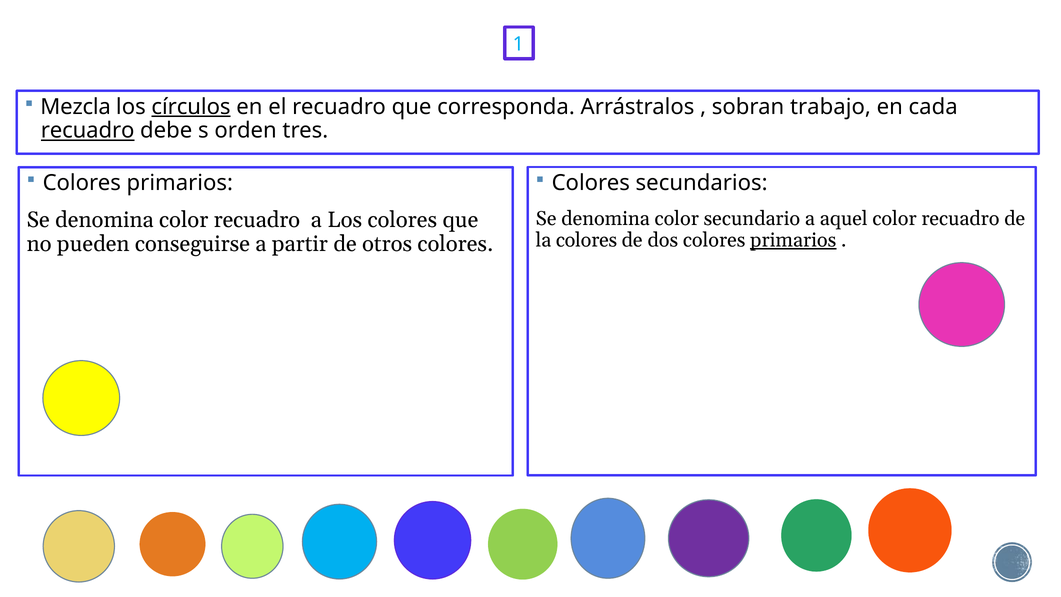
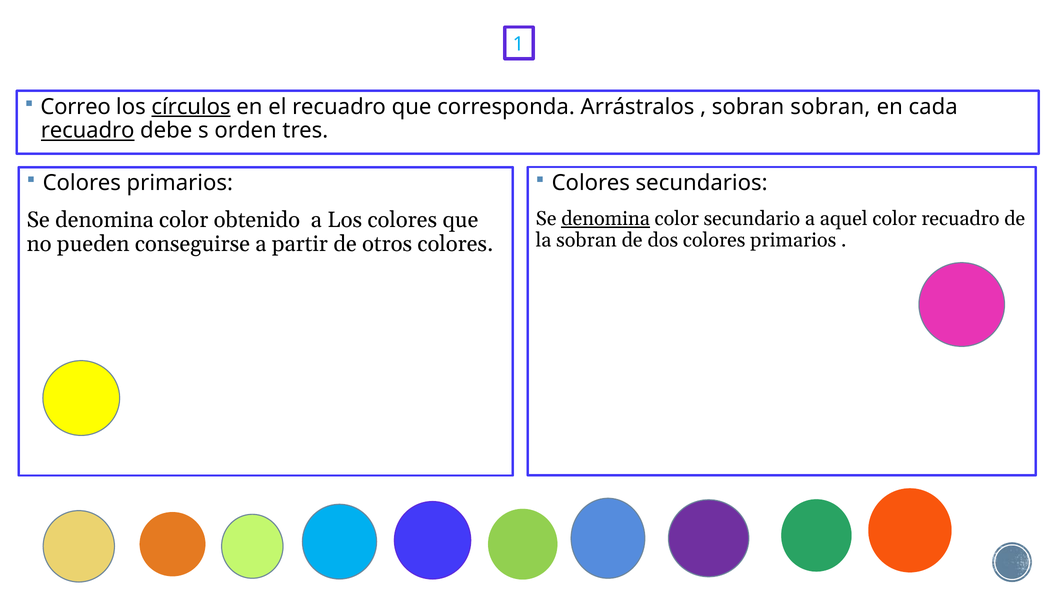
Mezcla: Mezcla -> Correo
sobran trabajo: trabajo -> sobran
denomina at (606, 219) underline: none -> present
denomina color recuadro: recuadro -> obtenido
la colores: colores -> sobran
primarios at (793, 240) underline: present -> none
